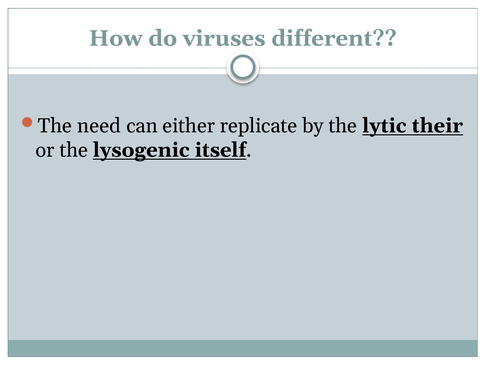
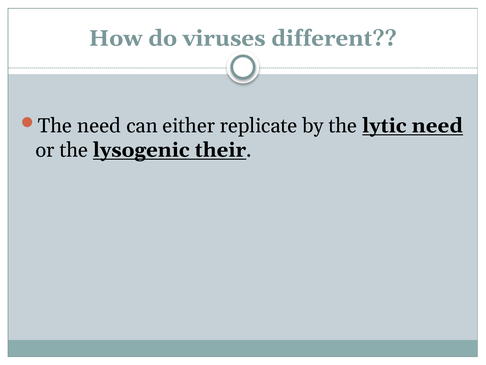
lytic their: their -> need
itself: itself -> their
